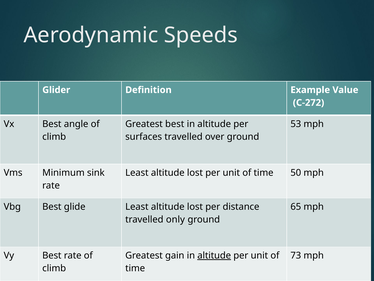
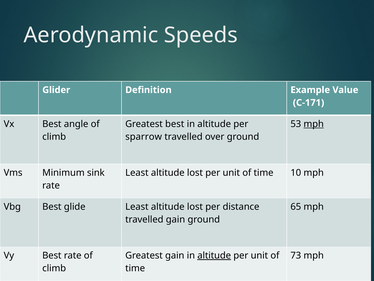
C-272: C-272 -> C-171
mph at (314, 124) underline: none -> present
surfaces: surfaces -> sparrow
50: 50 -> 10
travelled only: only -> gain
